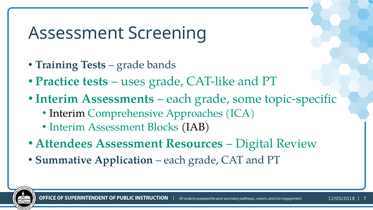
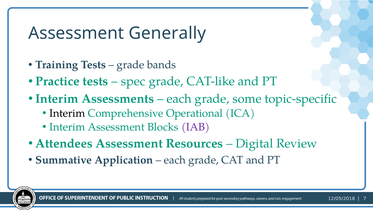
Screening: Screening -> Generally
uses: uses -> spec
Approaches: Approaches -> Operational
IAB colour: black -> purple
